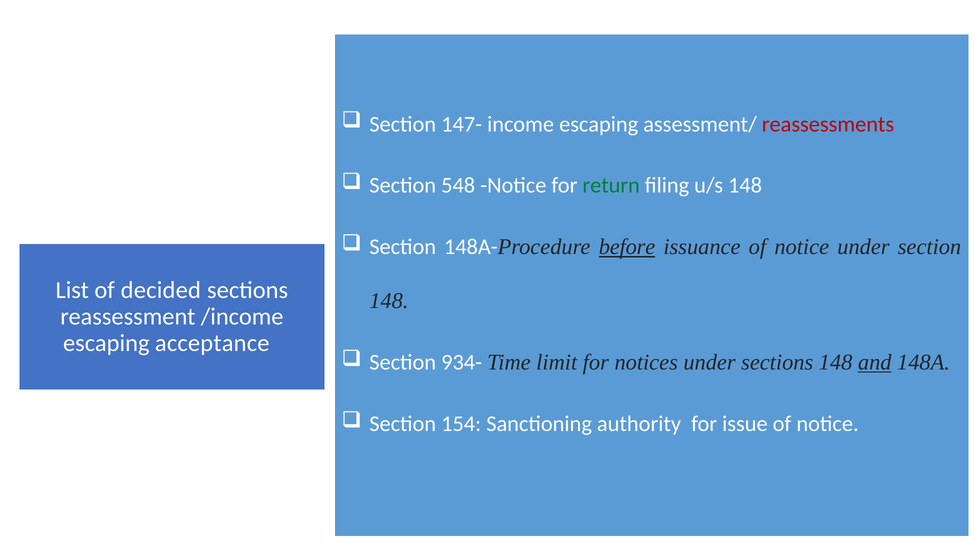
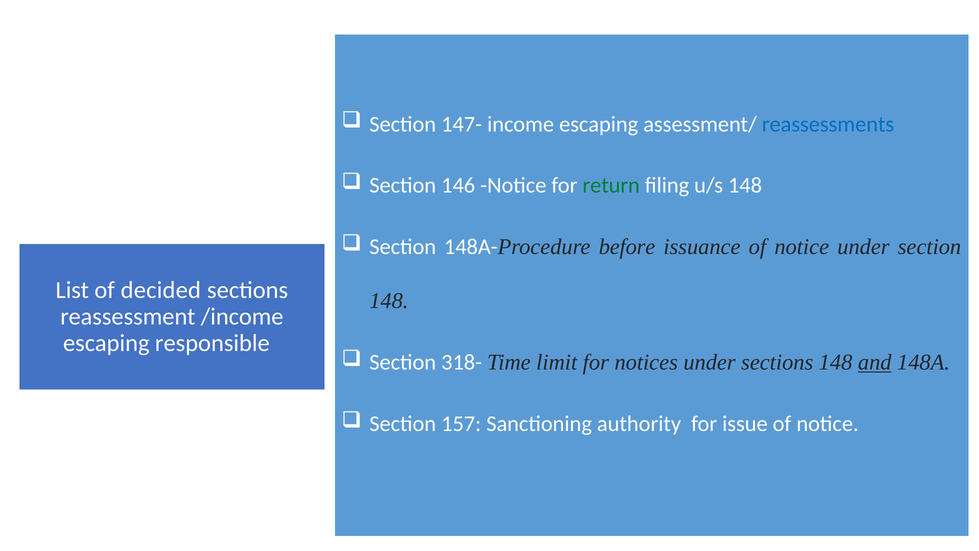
reassessments colour: red -> blue
548: 548 -> 146
before underline: present -> none
acceptance: acceptance -> responsible
934-: 934- -> 318-
154: 154 -> 157
